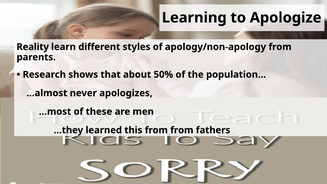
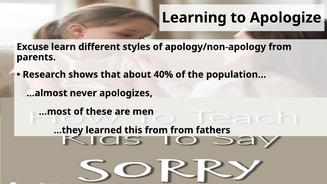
Reality: Reality -> Excuse
50%: 50% -> 40%
